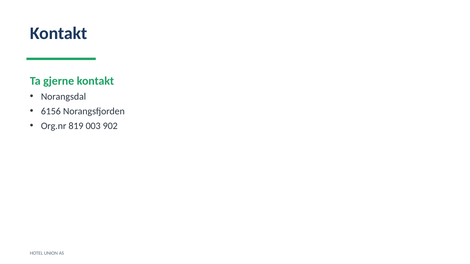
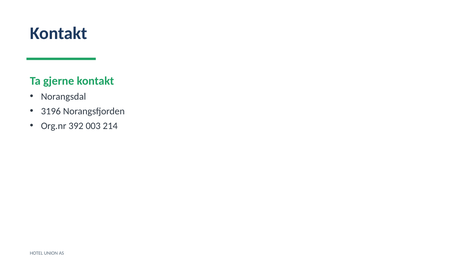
6156: 6156 -> 3196
819: 819 -> 392
902: 902 -> 214
